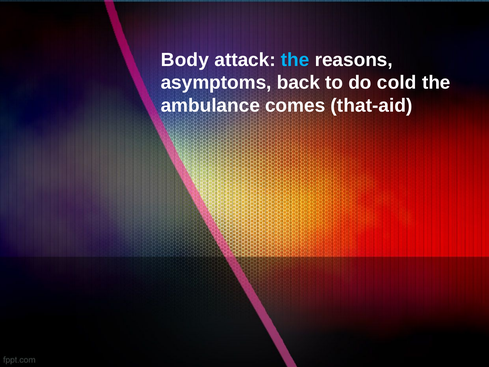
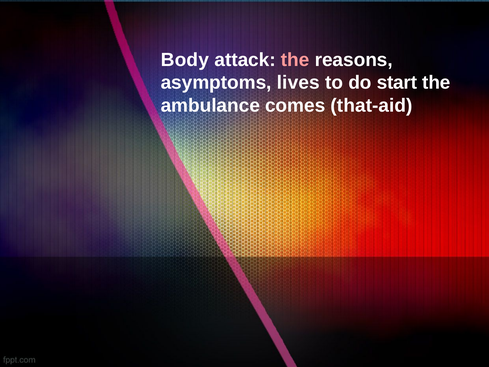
the at (295, 60) colour: light blue -> pink
back: back -> lives
cold: cold -> start
